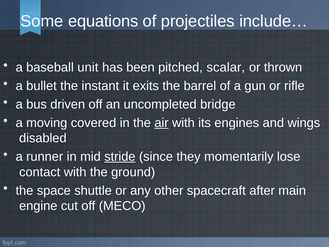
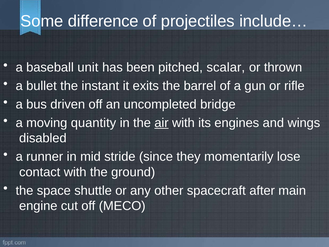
equations: equations -> difference
covered: covered -> quantity
stride underline: present -> none
